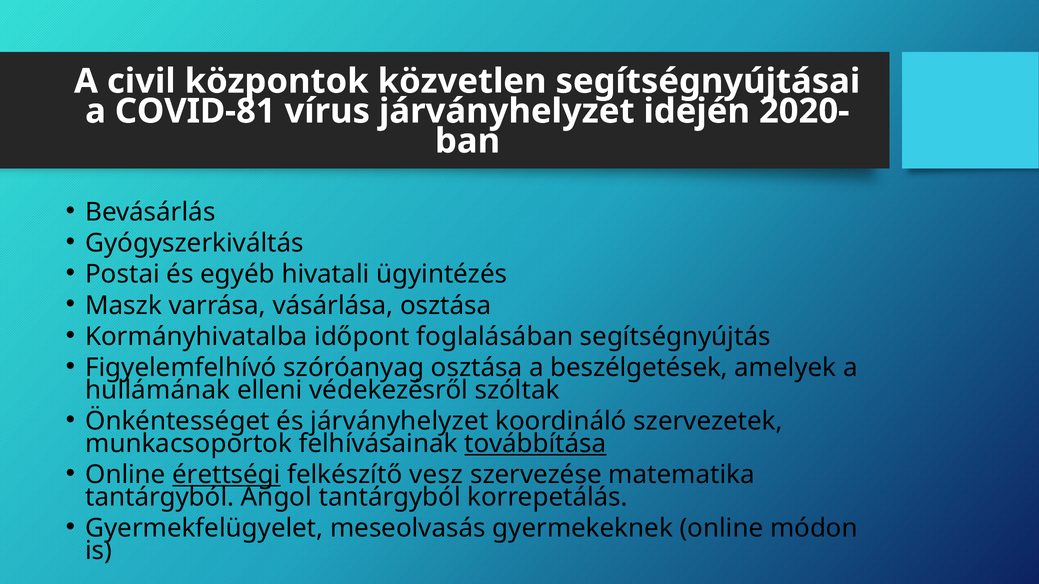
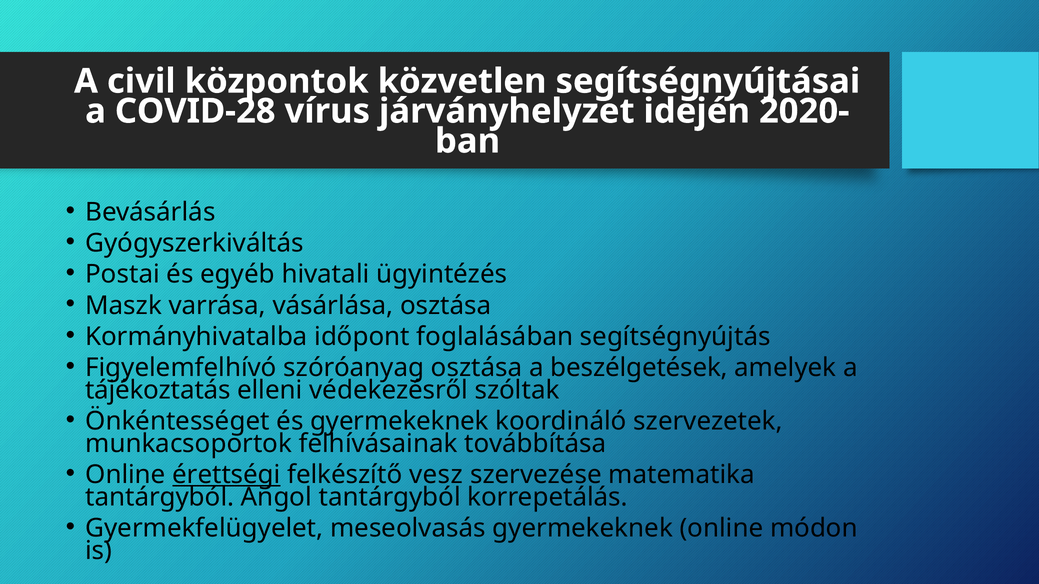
COVID-81: COVID-81 -> COVID-28
hullámának: hullámának -> tájékoztatás
és járványhelyzet: járványhelyzet -> gyermekeknek
továbbítása underline: present -> none
